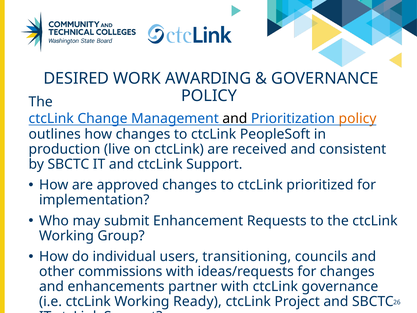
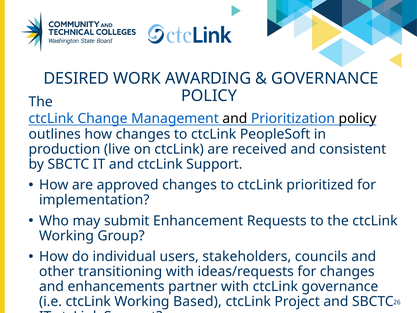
policy at (357, 119) colour: orange -> black
transitioning: transitioning -> stakeholders
commissions: commissions -> transitioning
Ready: Ready -> Based
